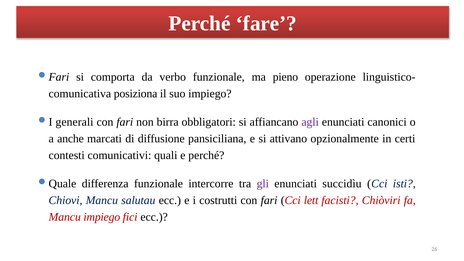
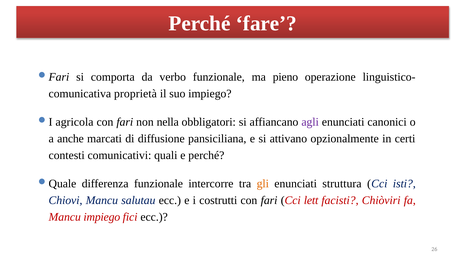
posiziona: posiziona -> proprietà
generali: generali -> agricola
birra: birra -> nella
gli colour: purple -> orange
succidìu: succidìu -> struttura
